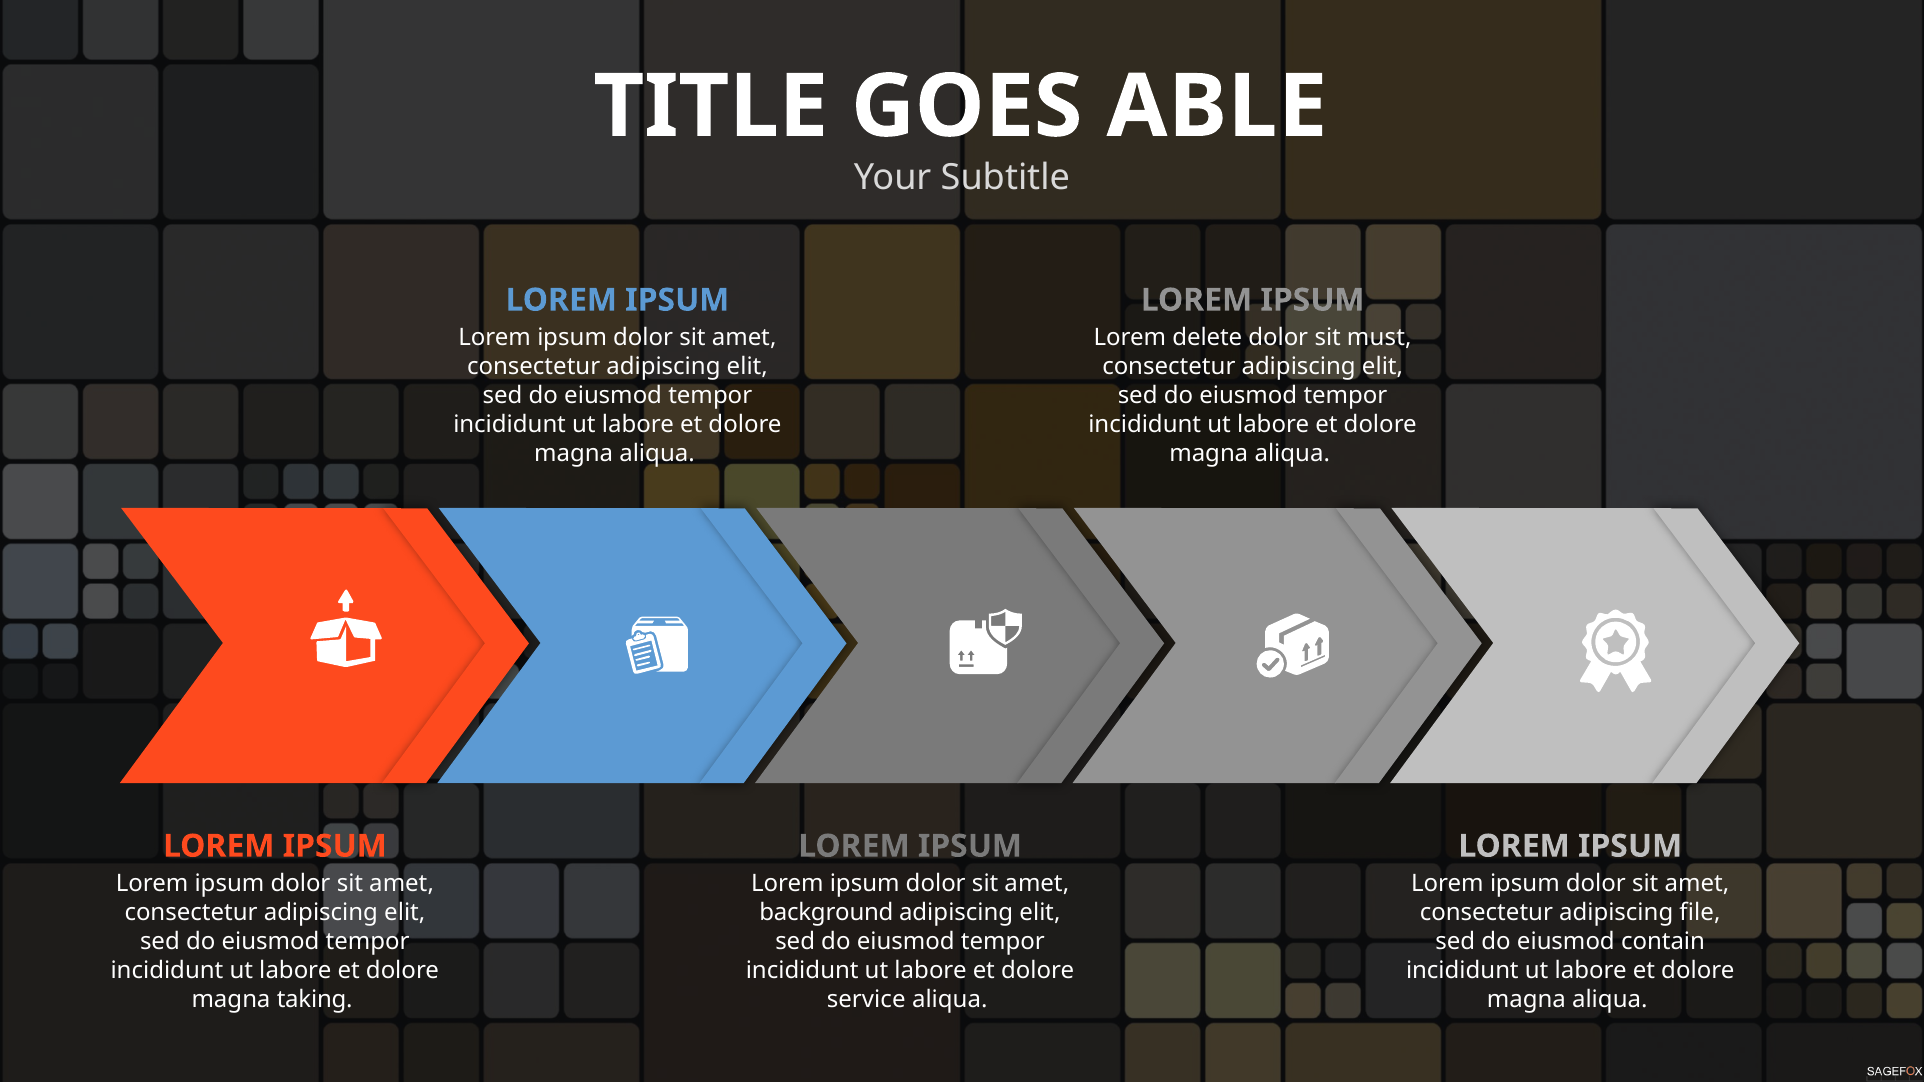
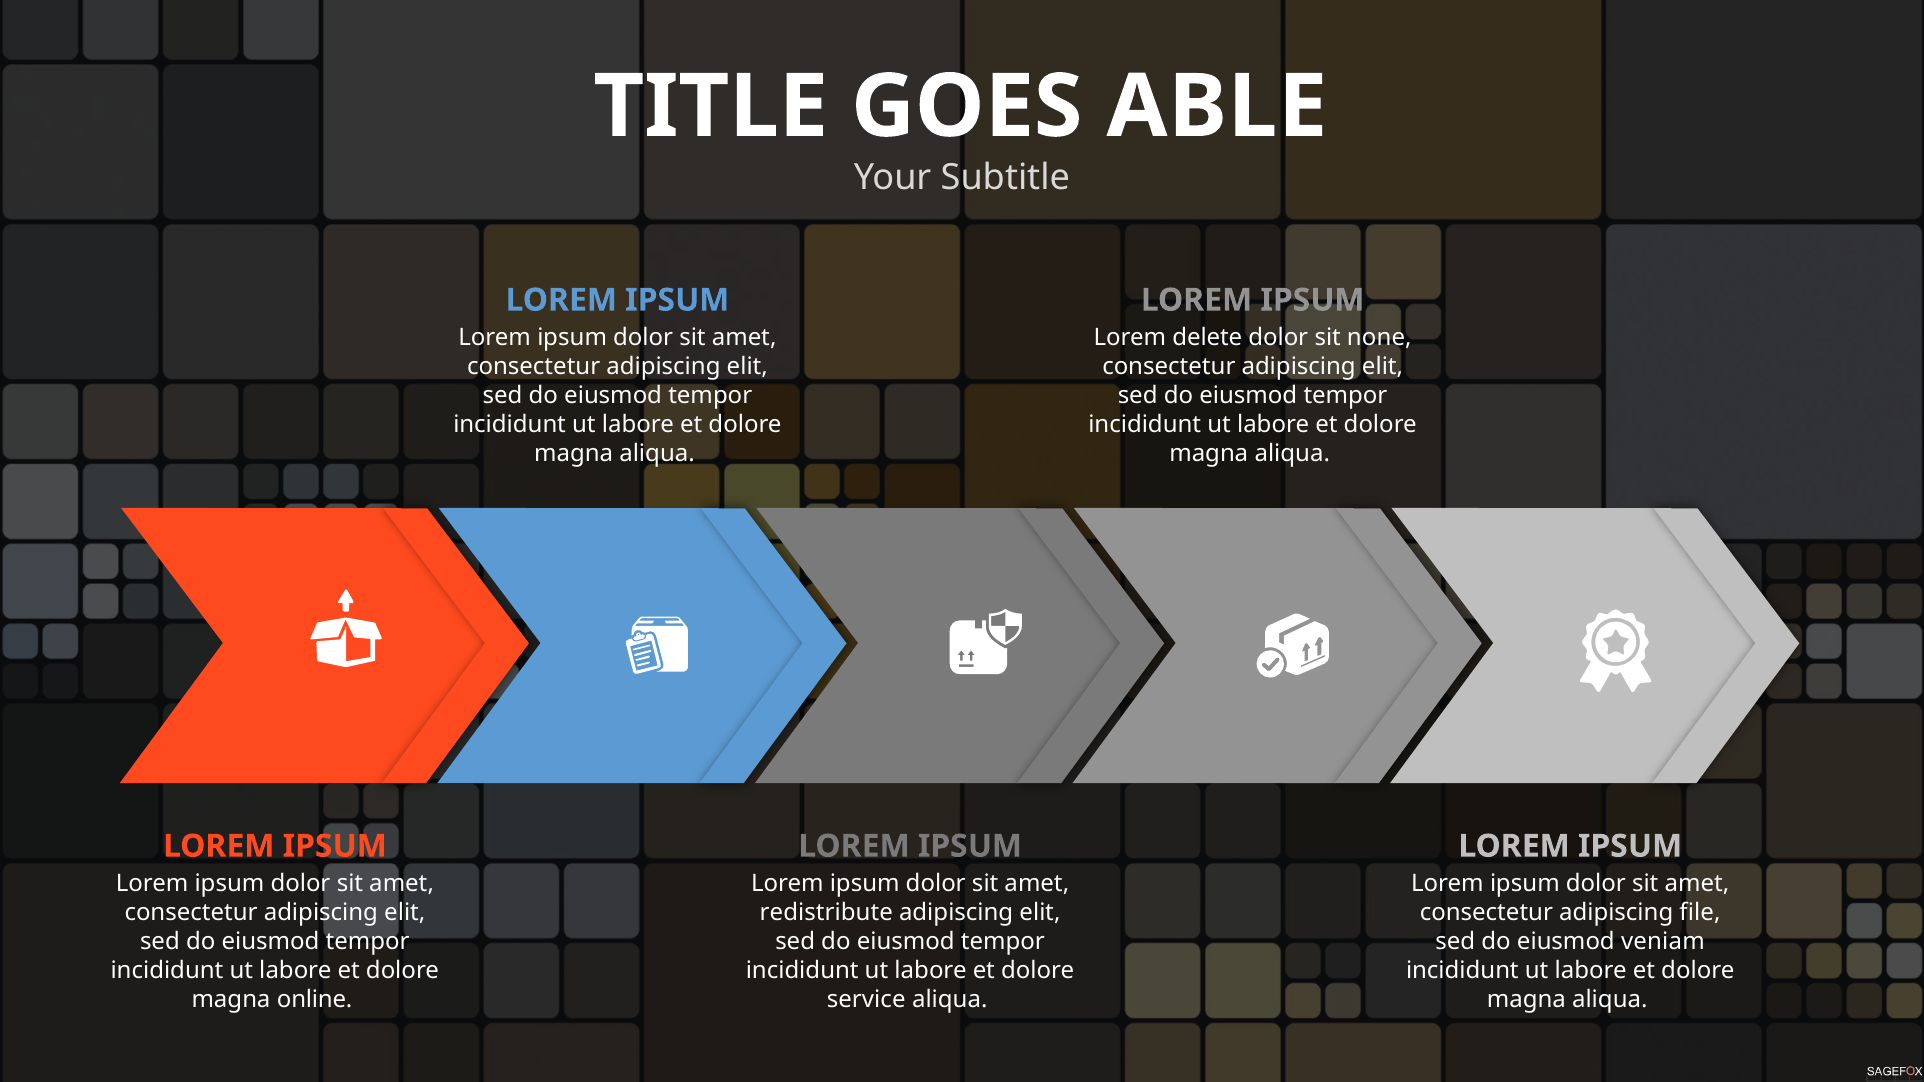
must: must -> none
background: background -> redistribute
contain: contain -> veniam
taking: taking -> online
